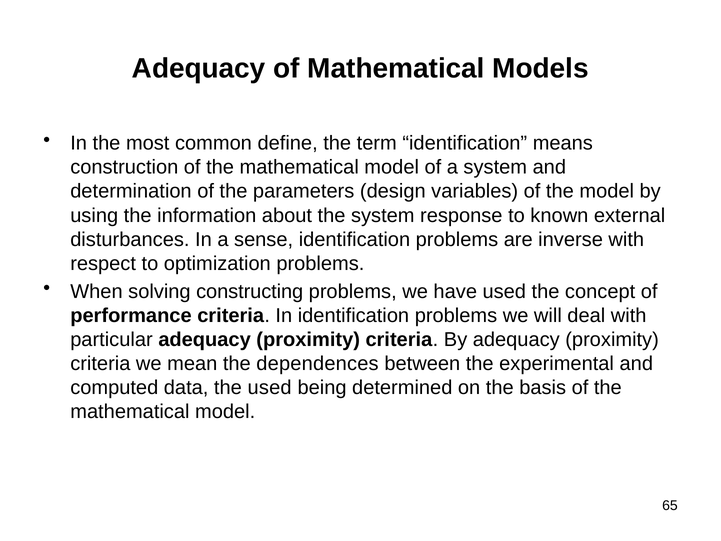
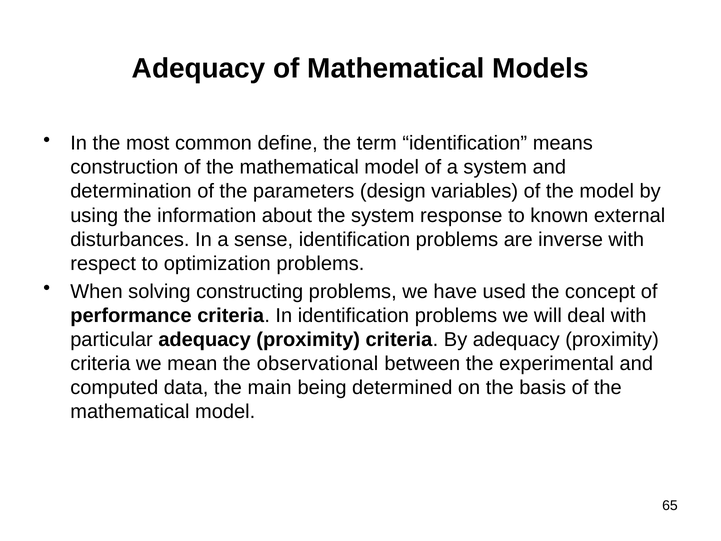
dependences: dependences -> observational
the used: used -> main
